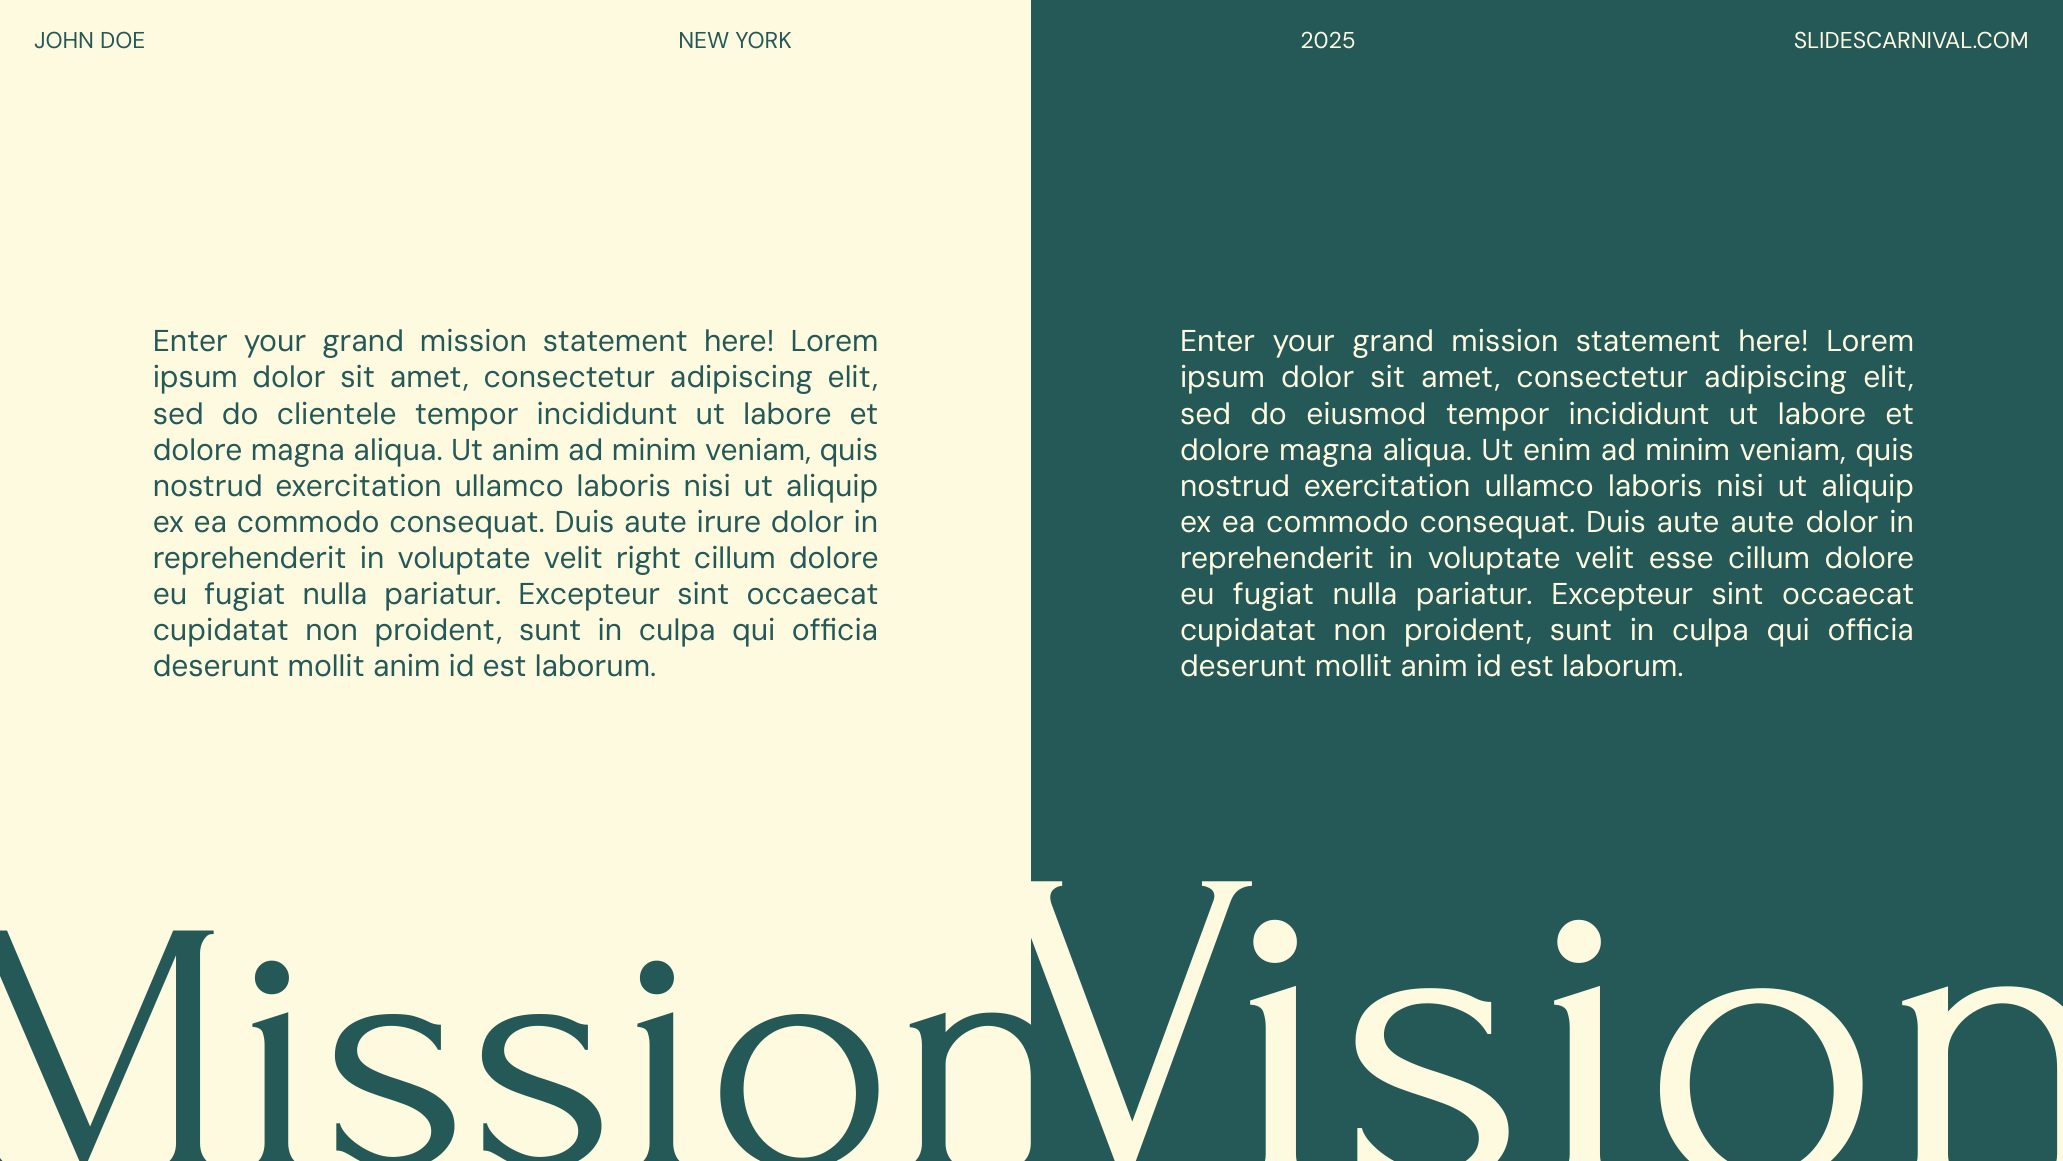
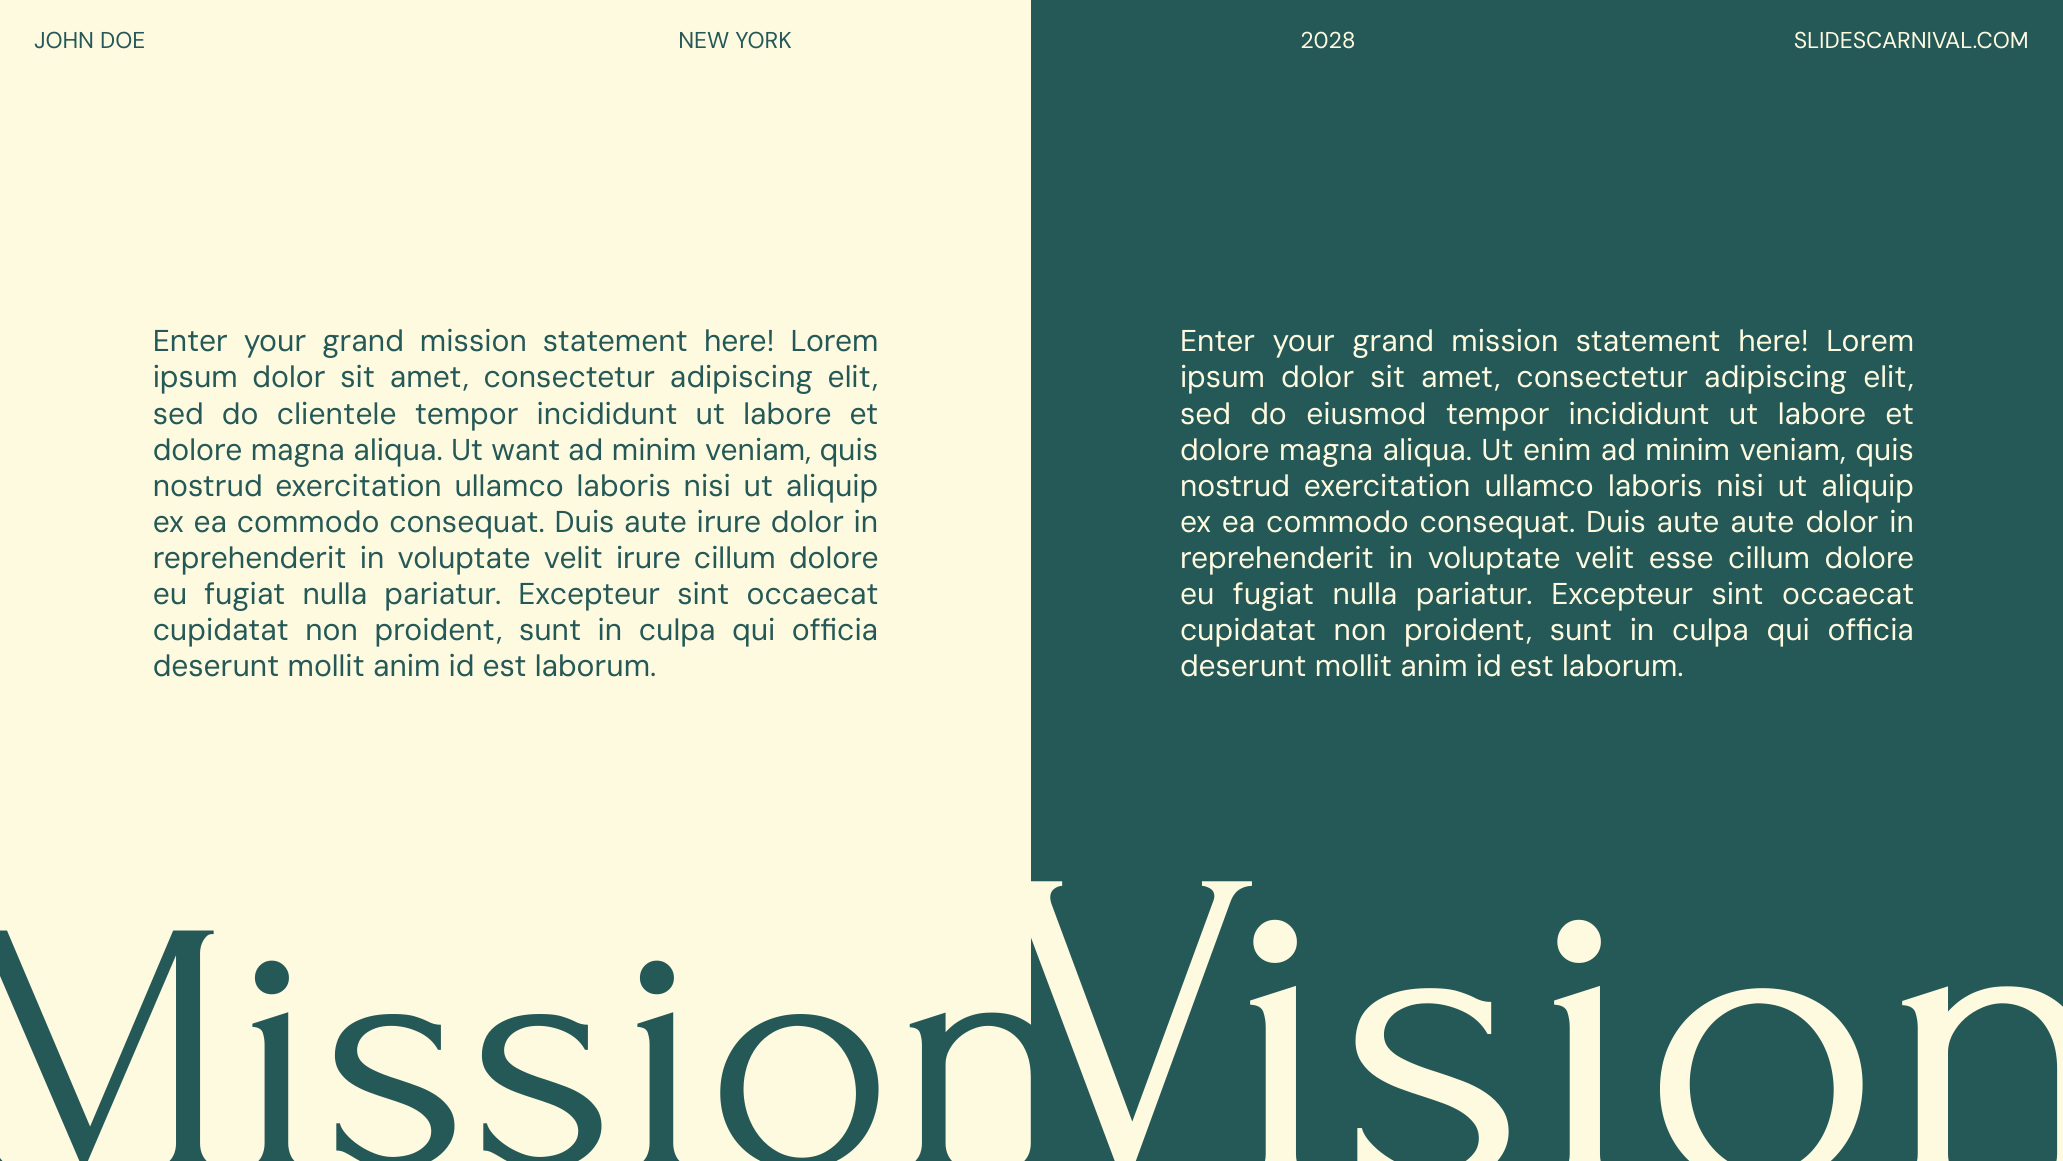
2025: 2025 -> 2028
Ut anim: anim -> want
velit right: right -> irure
